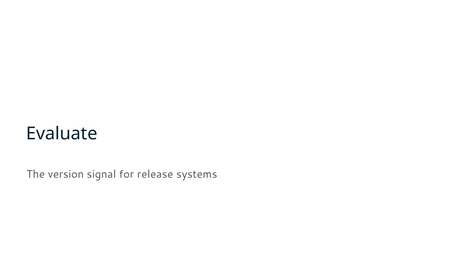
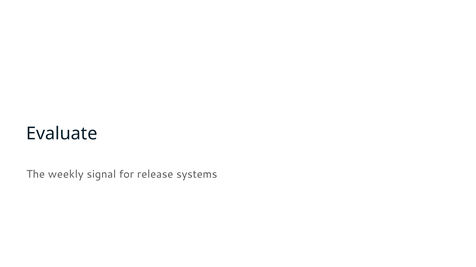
version: version -> weekly
